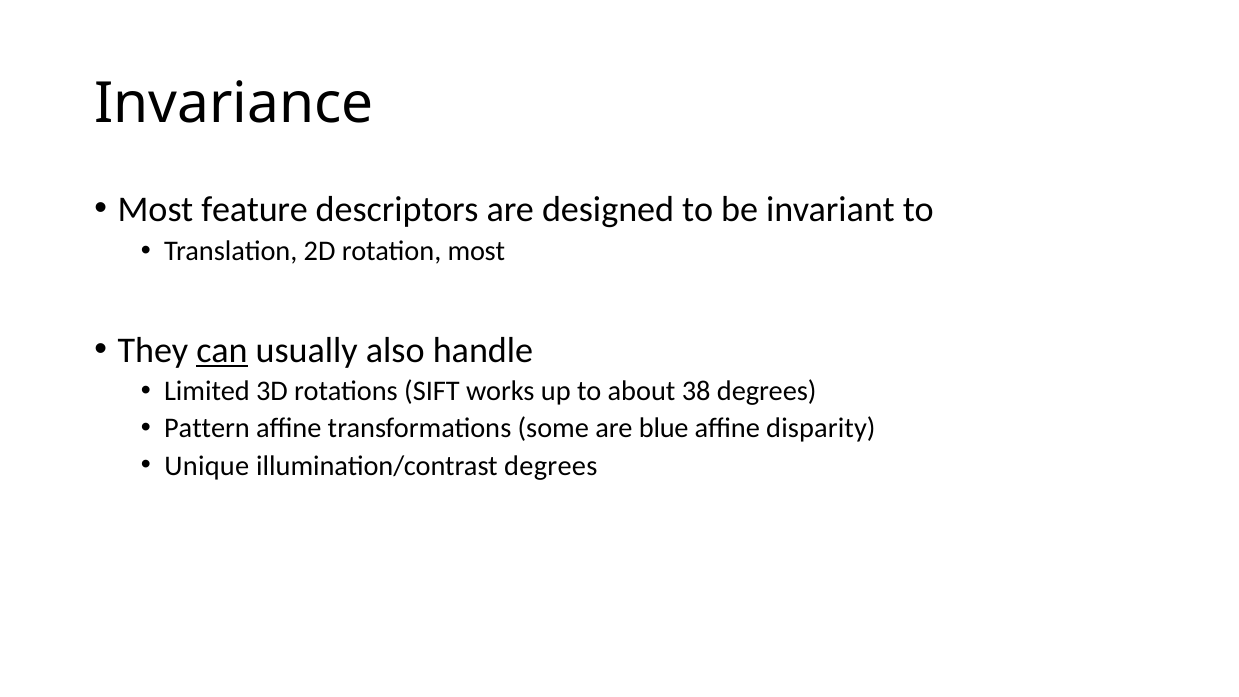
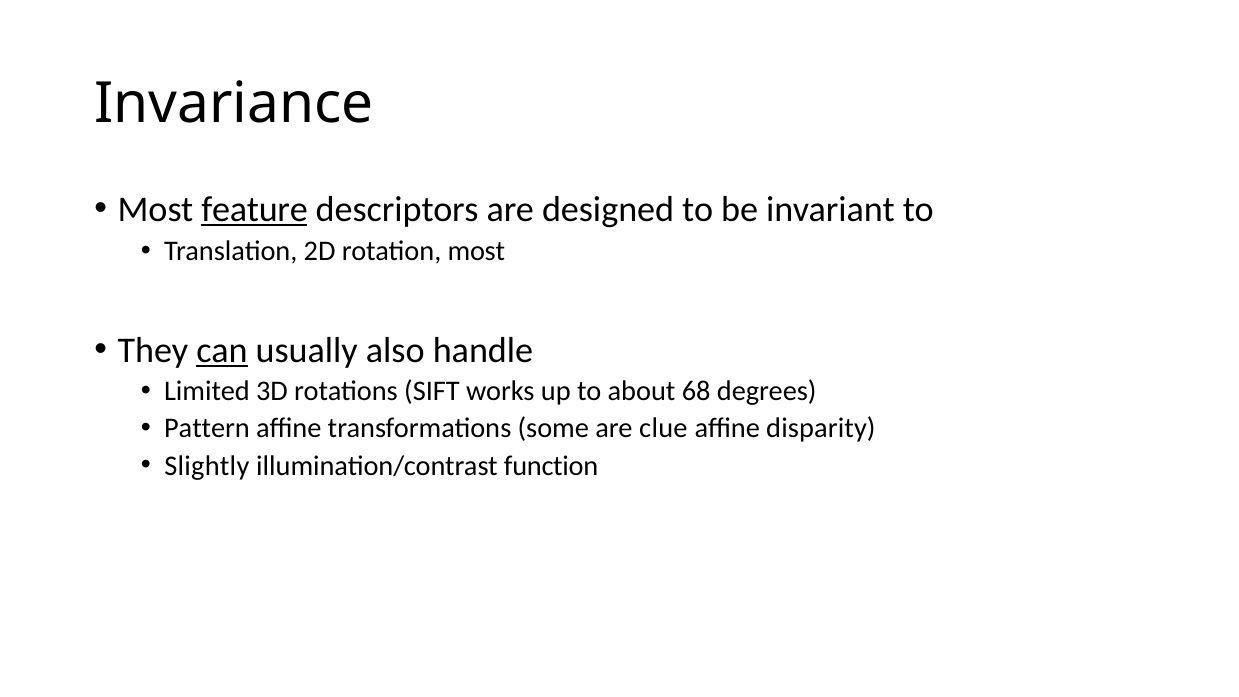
feature underline: none -> present
38: 38 -> 68
blue: blue -> clue
Unique: Unique -> Slightly
illumination/contrast degrees: degrees -> function
